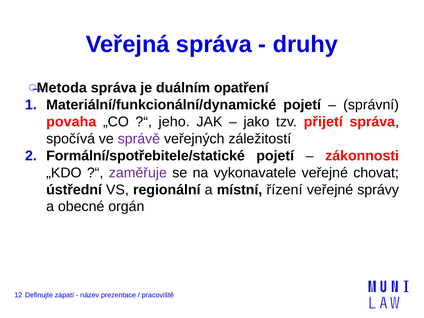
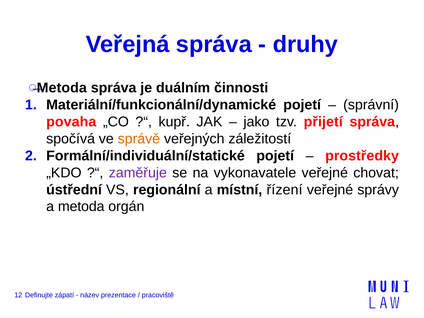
opatření: opatření -> činnosti
jeho: jeho -> kupř
správě colour: purple -> orange
Formální/spotřebitele/statické: Formální/spotřebitele/statické -> Formální/individuální/statické
zákonnosti: zákonnosti -> prostředky
a obecné: obecné -> metoda
